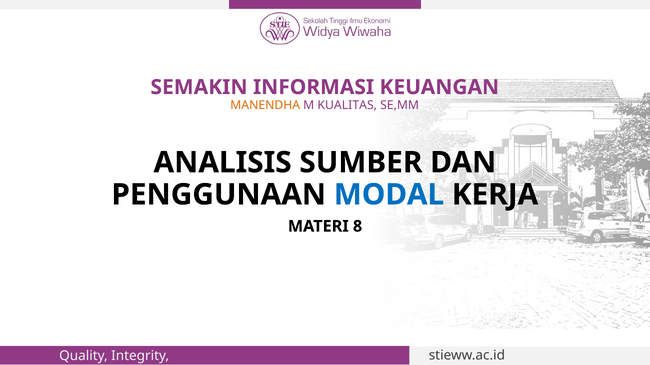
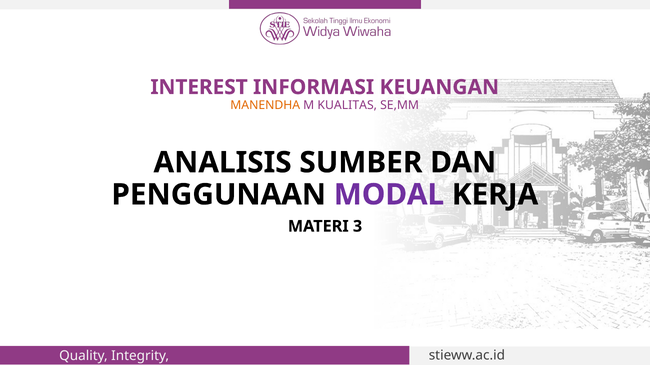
SEMAKIN: SEMAKIN -> INTEREST
MODAL colour: blue -> purple
8: 8 -> 3
